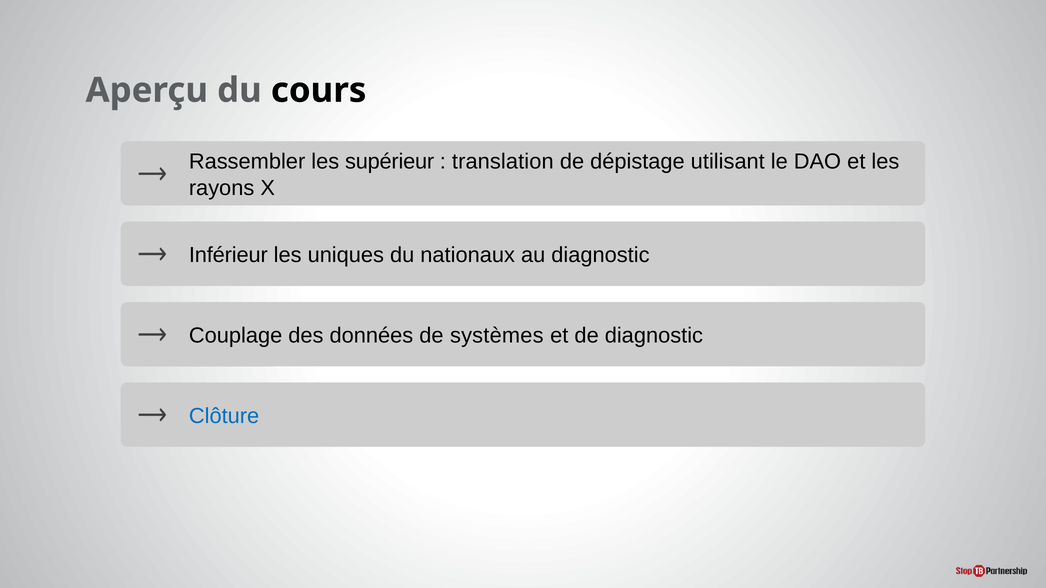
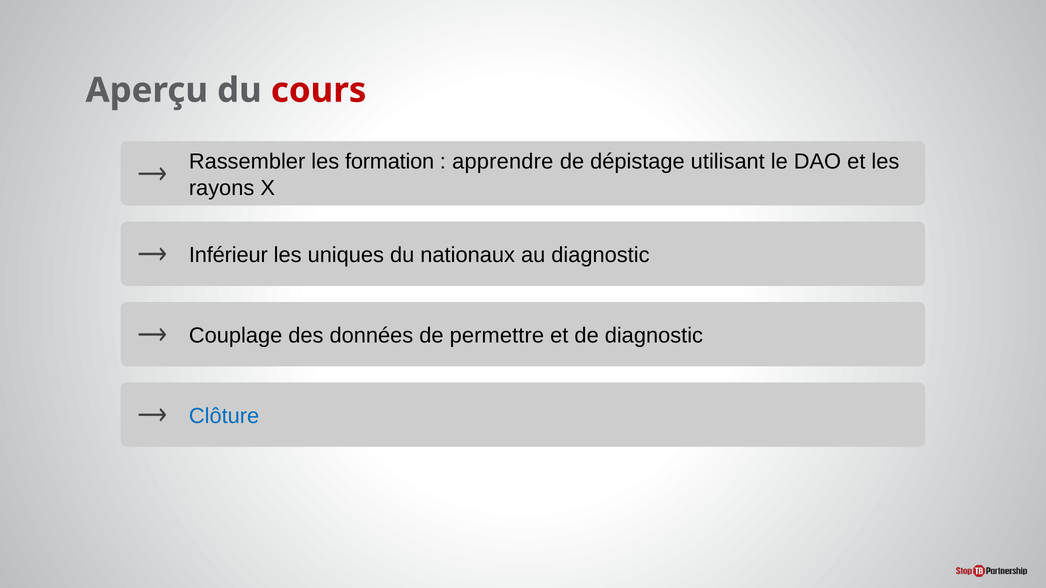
cours colour: black -> red
supérieur: supérieur -> formation
translation: translation -> apprendre
systèmes: systèmes -> permettre
